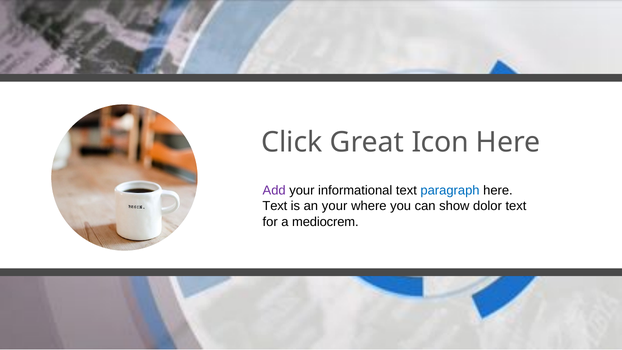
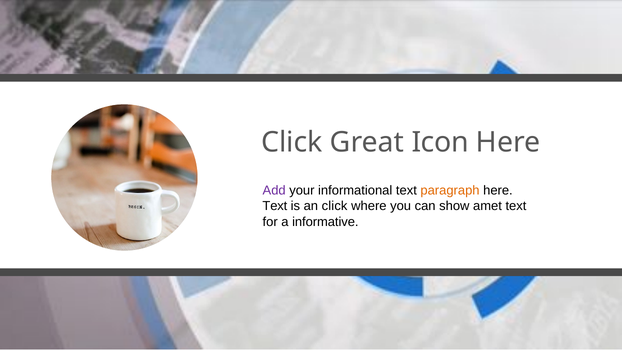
paragraph colour: blue -> orange
an your: your -> click
dolor: dolor -> amet
mediocrem: mediocrem -> informative
